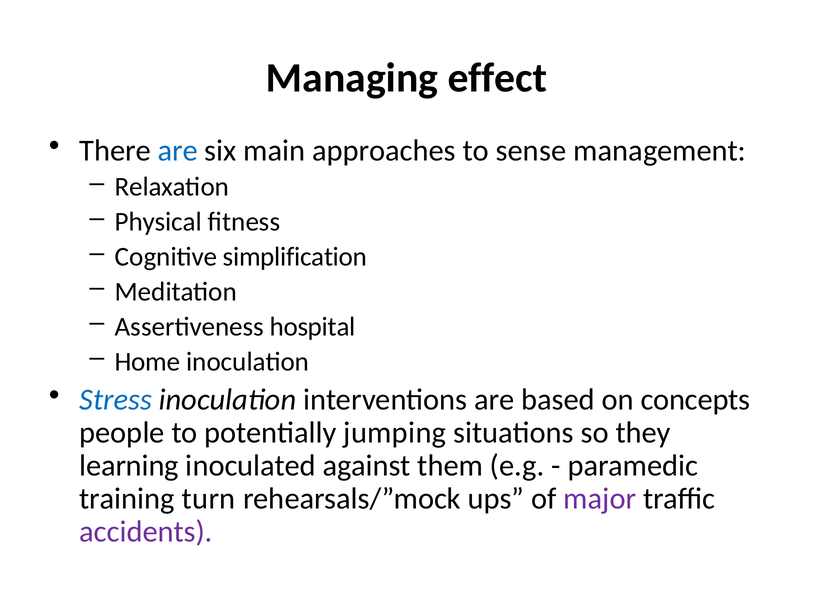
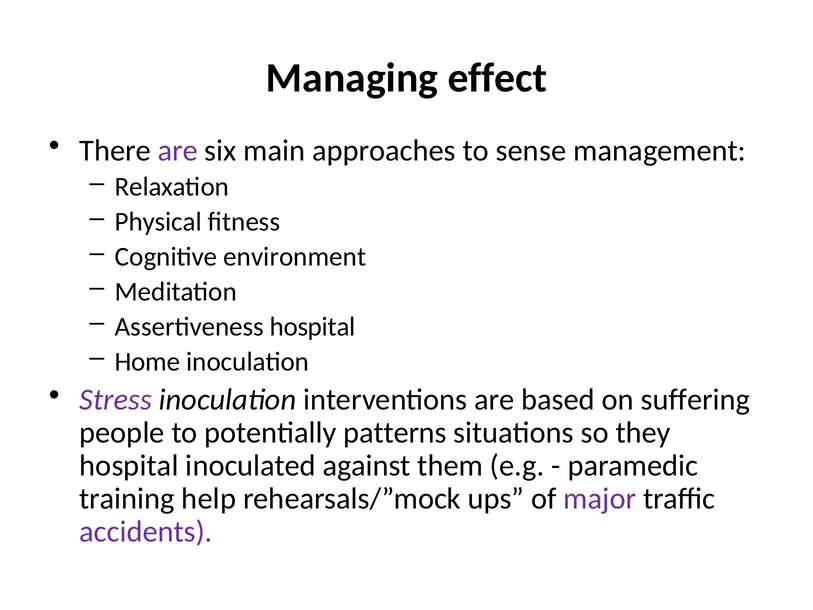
are at (178, 151) colour: blue -> purple
simplification: simplification -> environment
Stress colour: blue -> purple
concepts: concepts -> suffering
jumping: jumping -> patterns
learning at (129, 466): learning -> hospital
turn: turn -> help
